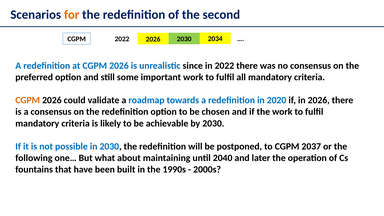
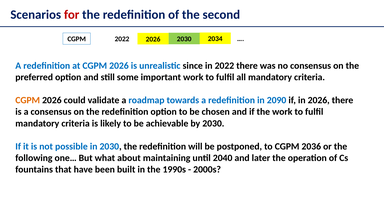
for colour: orange -> red
2020: 2020 -> 2090
2037: 2037 -> 2036
